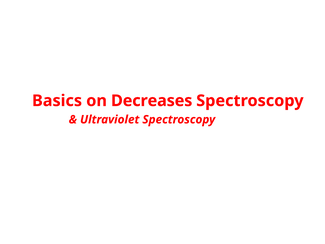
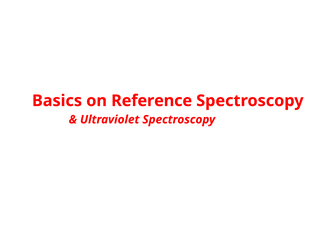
Decreases: Decreases -> Reference
